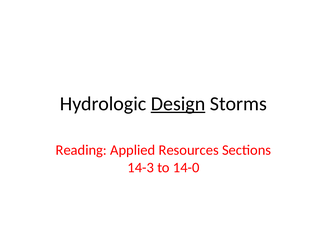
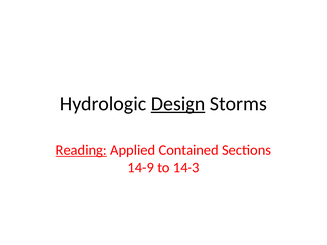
Reading underline: none -> present
Resources: Resources -> Contained
14-3: 14-3 -> 14-9
14-0: 14-0 -> 14-3
